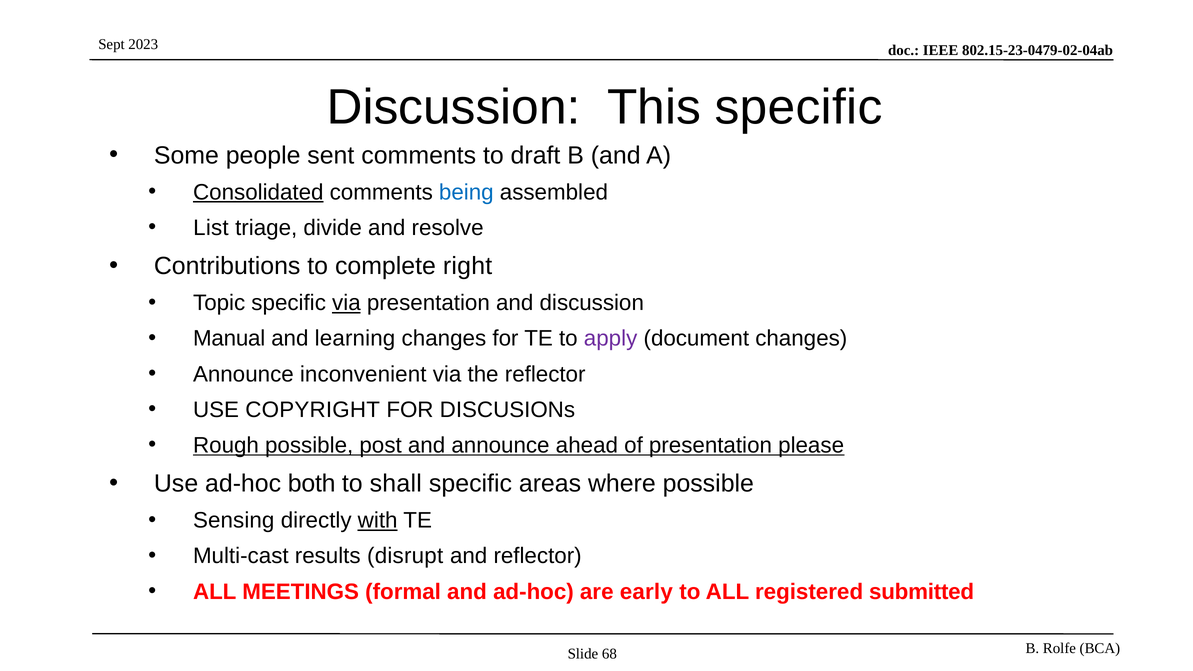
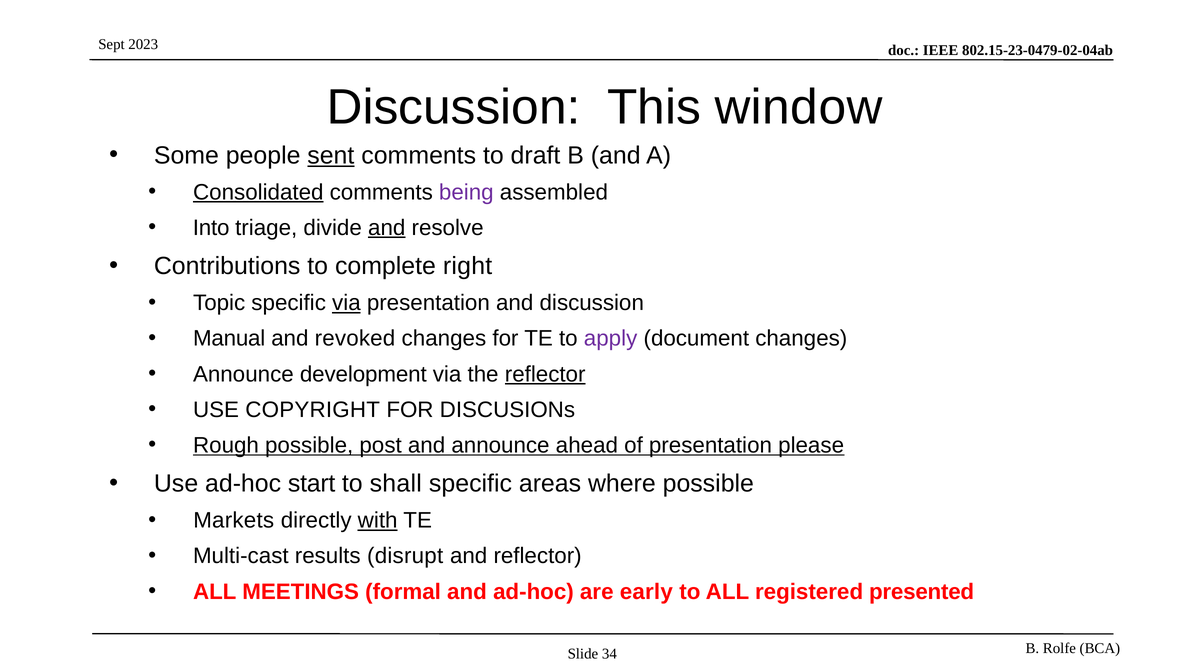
This specific: specific -> window
sent underline: none -> present
being colour: blue -> purple
List: List -> Into
and at (387, 228) underline: none -> present
learning: learning -> revoked
inconvenient: inconvenient -> development
reflector at (545, 374) underline: none -> present
both: both -> start
Sensing: Sensing -> Markets
submitted: submitted -> presented
68: 68 -> 34
